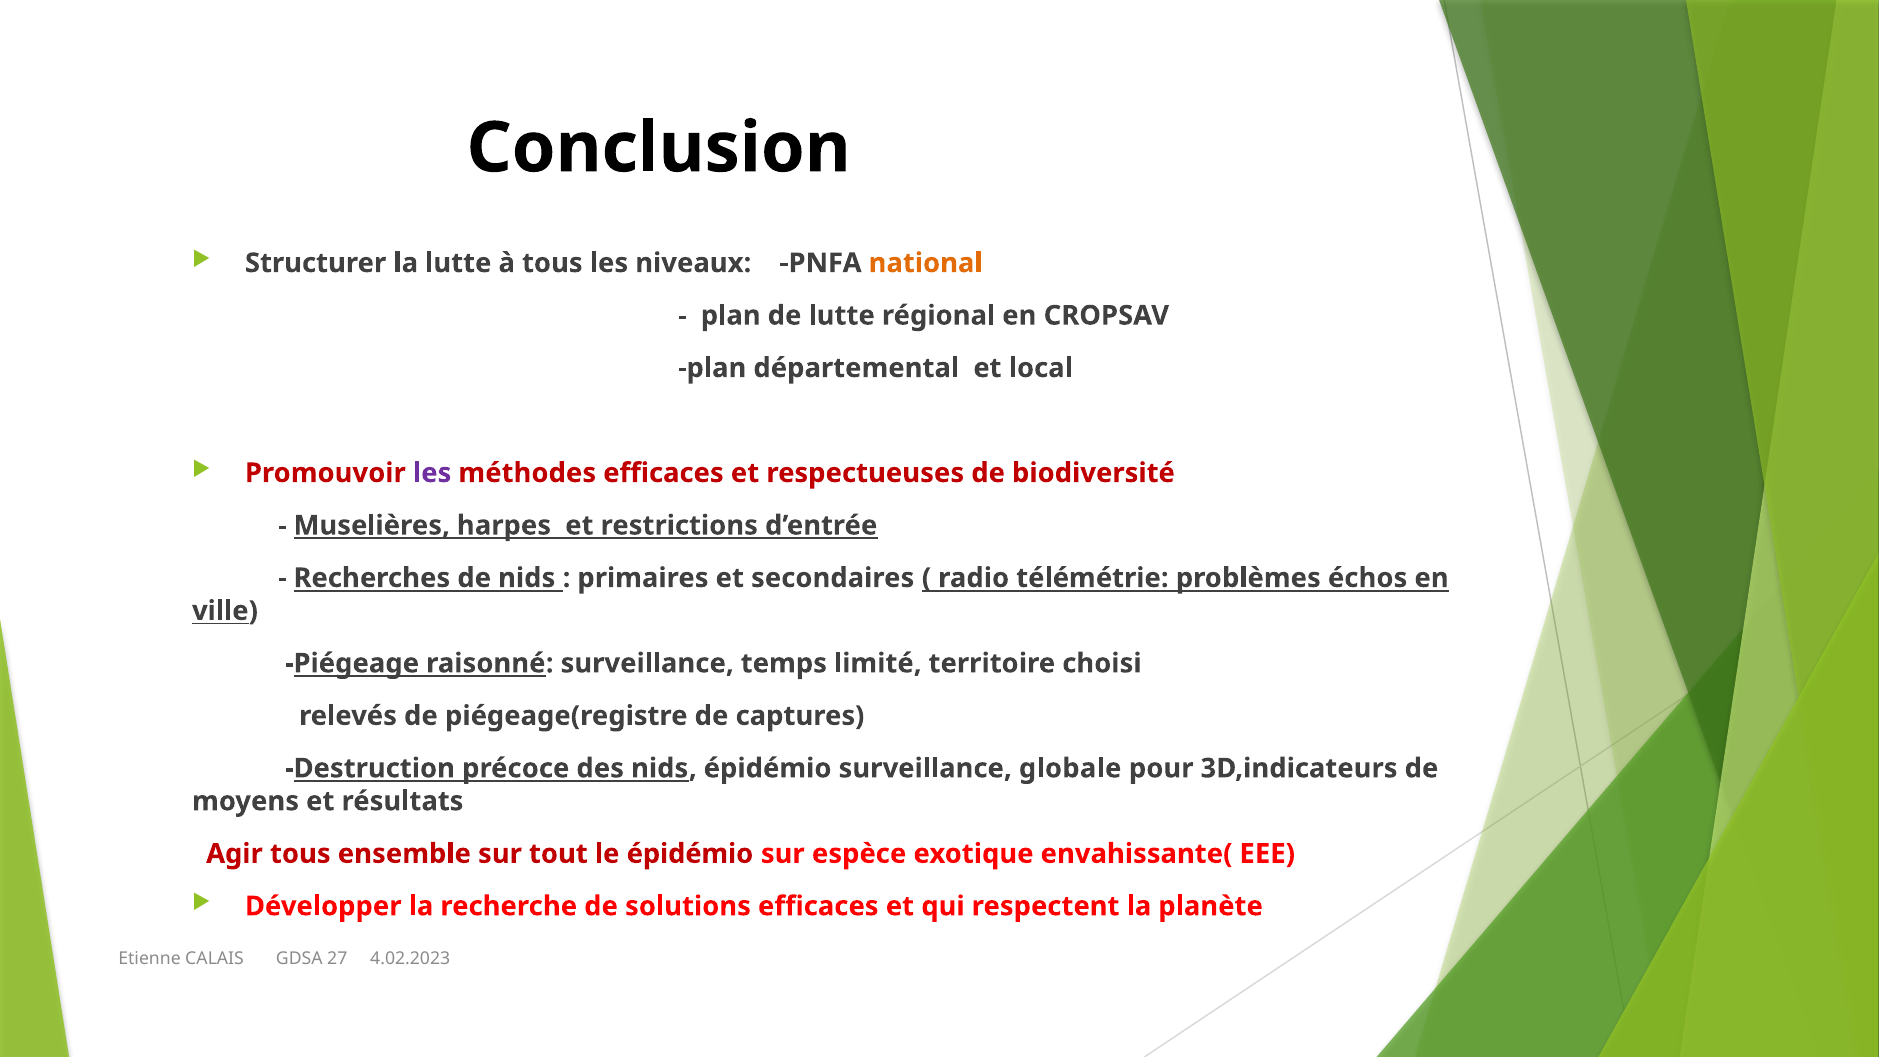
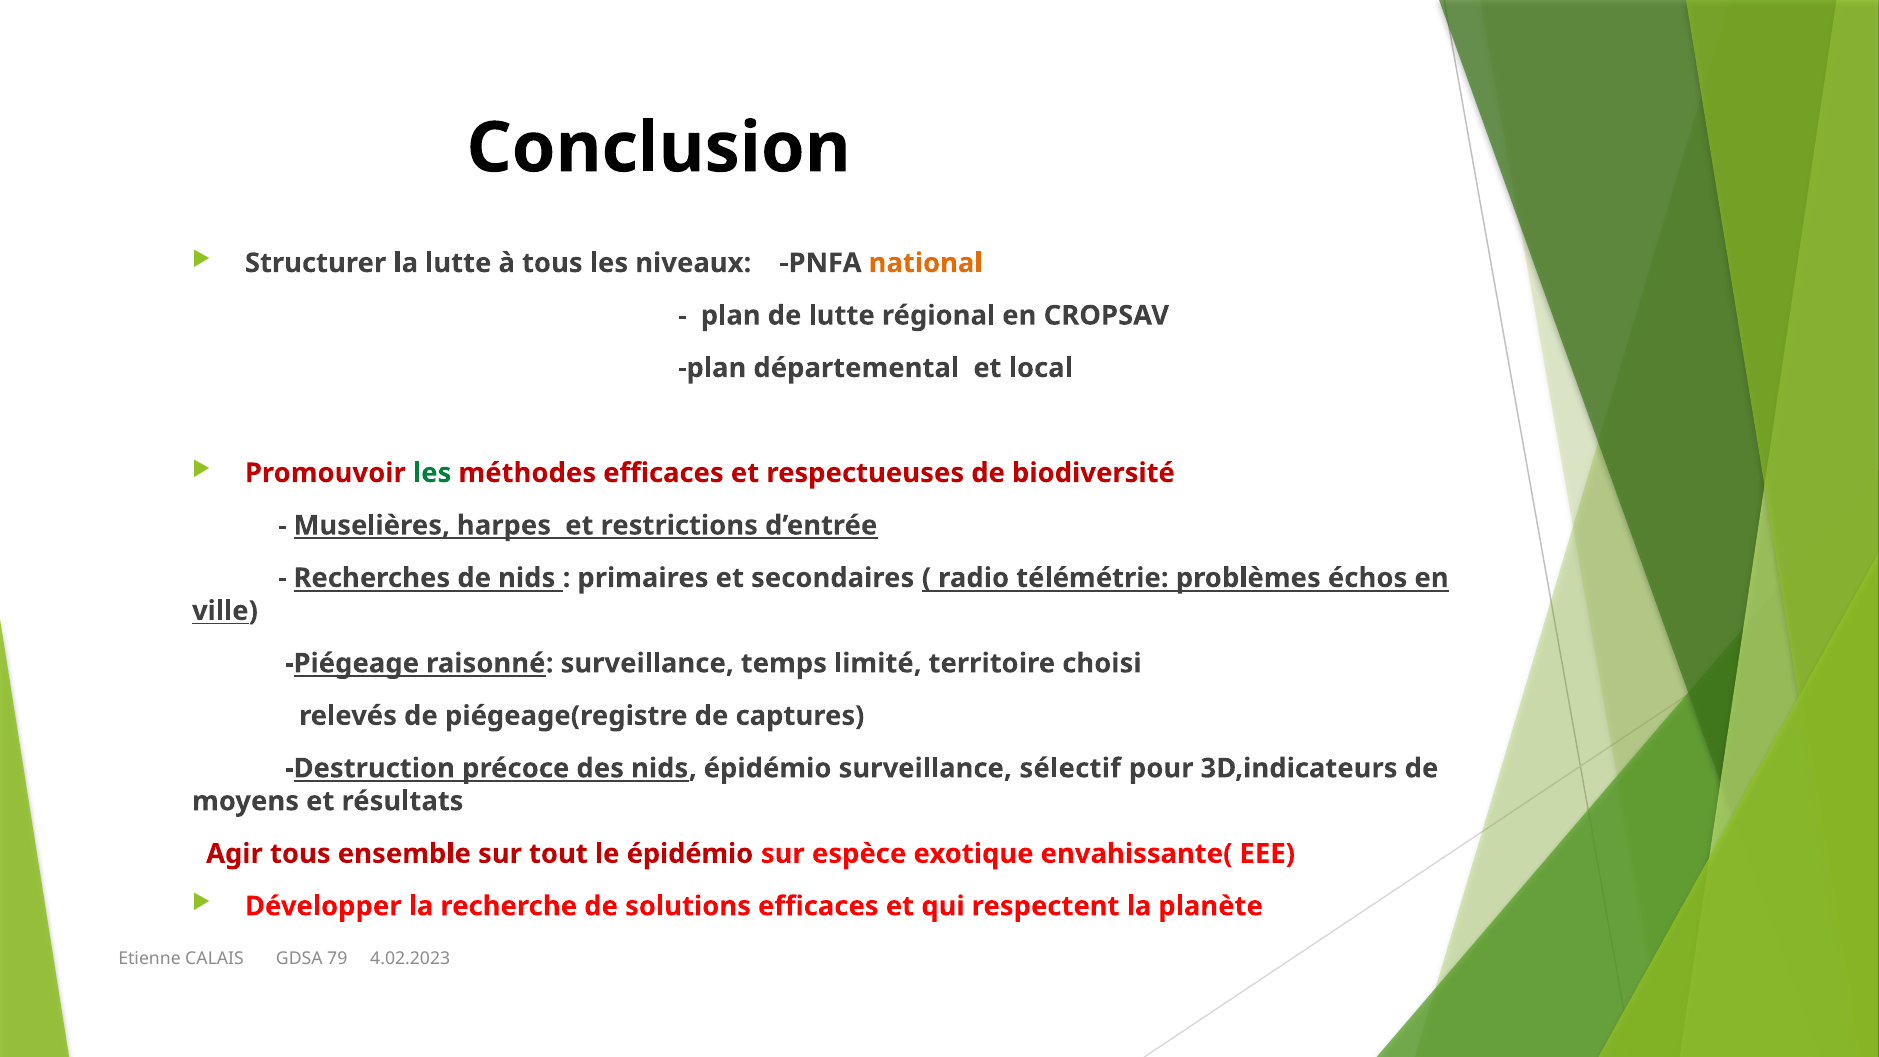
les at (432, 473) colour: purple -> green
globale: globale -> sélectif
27: 27 -> 79
